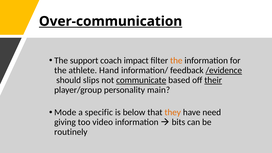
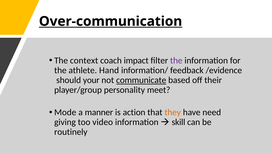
support: support -> context
the at (176, 61) colour: orange -> purple
/evidence underline: present -> none
slips: slips -> your
their underline: present -> none
main: main -> meet
specific: specific -> manner
below: below -> action
bits: bits -> skill
